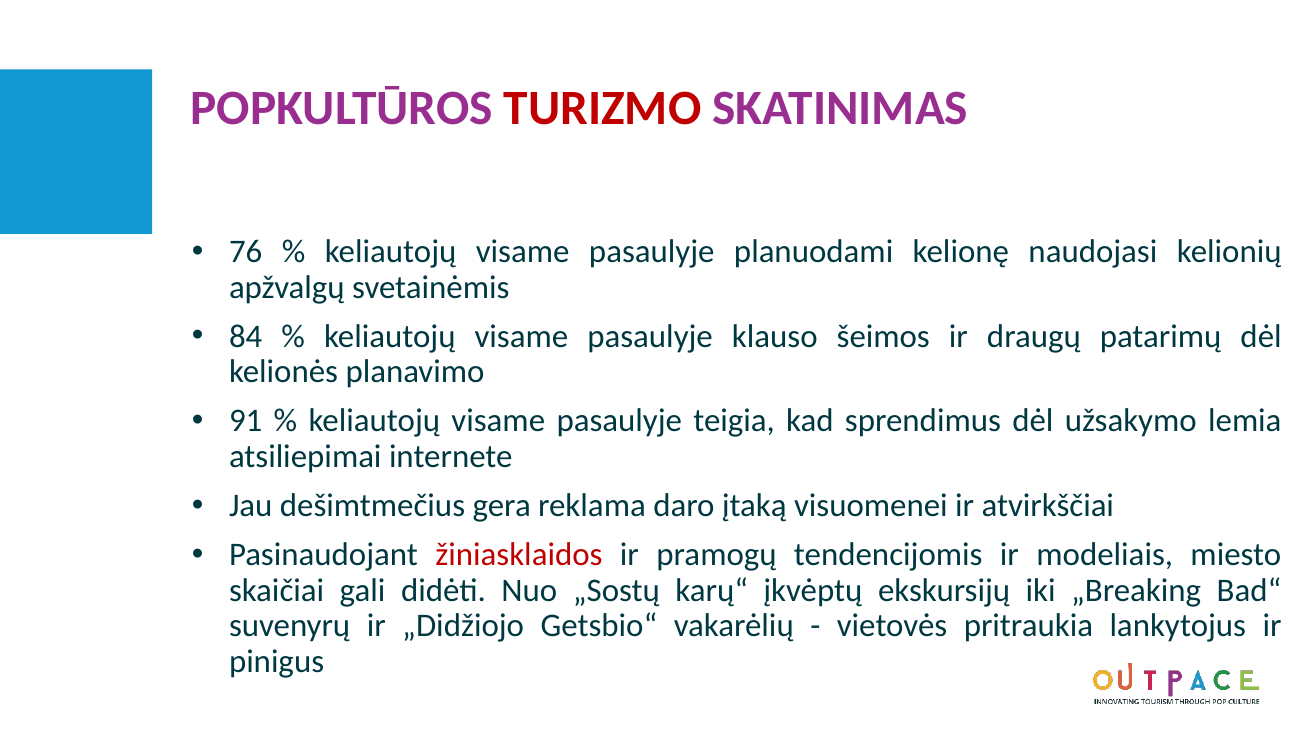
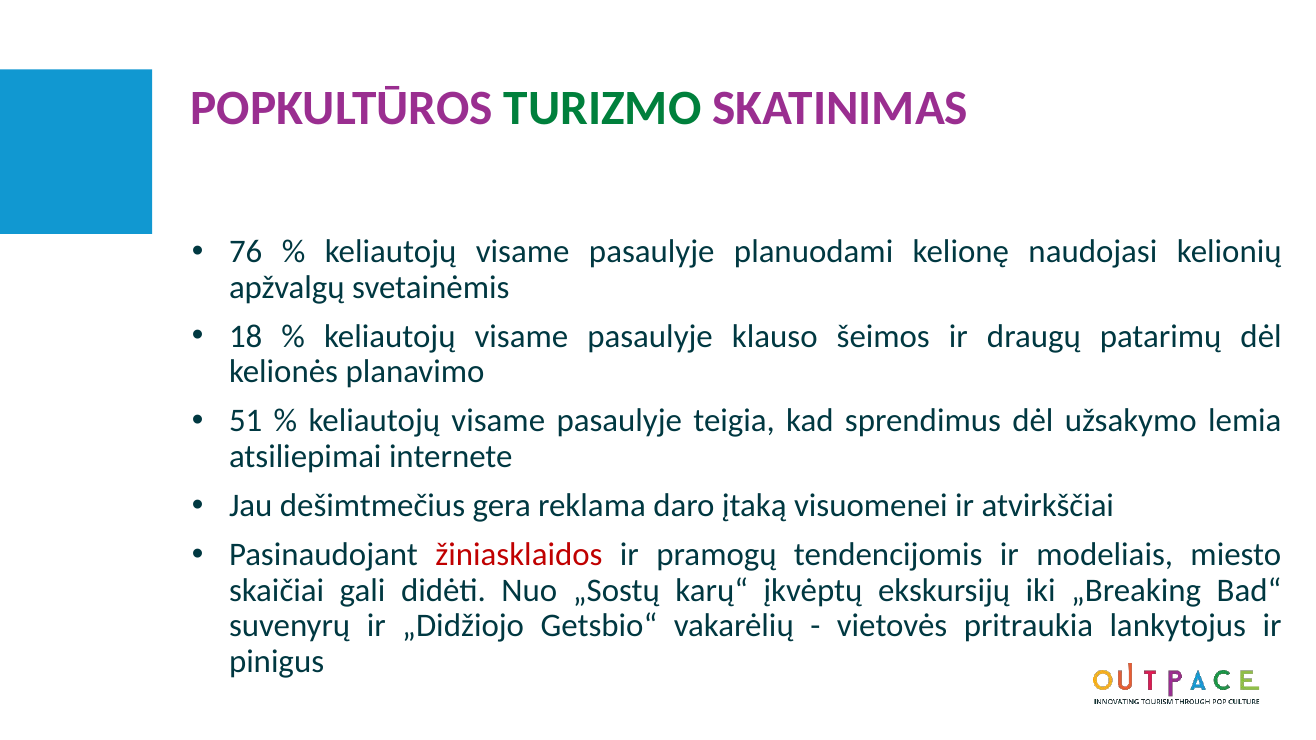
TURIZMO colour: red -> green
84: 84 -> 18
91: 91 -> 51
